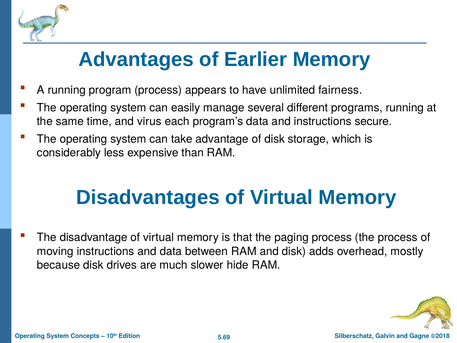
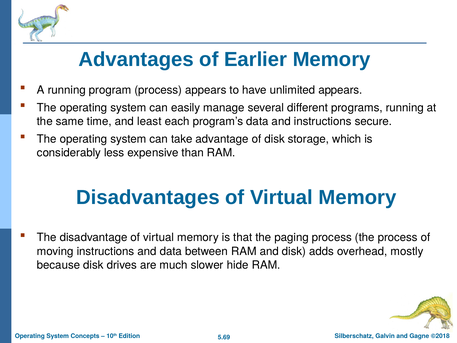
unlimited fairness: fairness -> appears
virus: virus -> least
